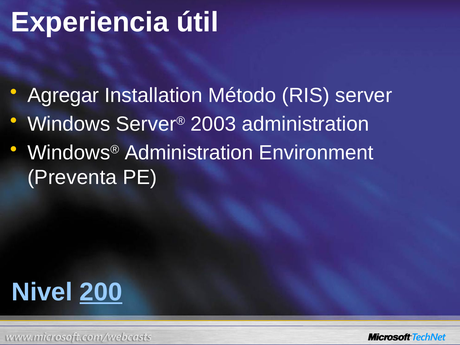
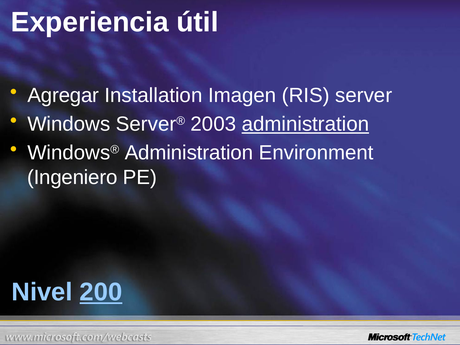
Método: Método -> Imagen
administration at (305, 124) underline: none -> present
Preventa: Preventa -> Ingeniero
